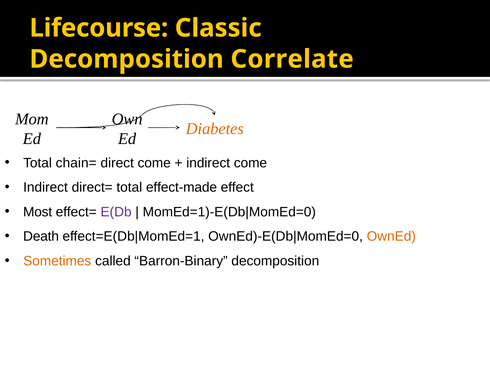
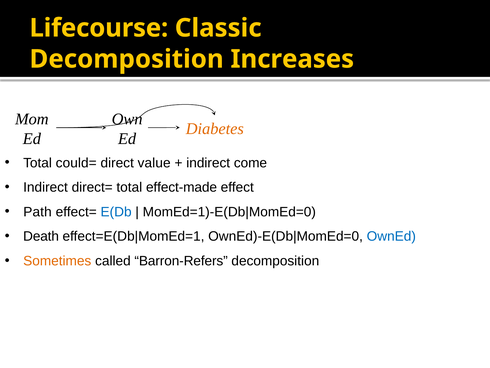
Correlate: Correlate -> Increases
chain=: chain= -> could=
direct come: come -> value
Most: Most -> Path
E(Db colour: purple -> blue
OwnEd colour: orange -> blue
Barron-Binary: Barron-Binary -> Barron-Refers
